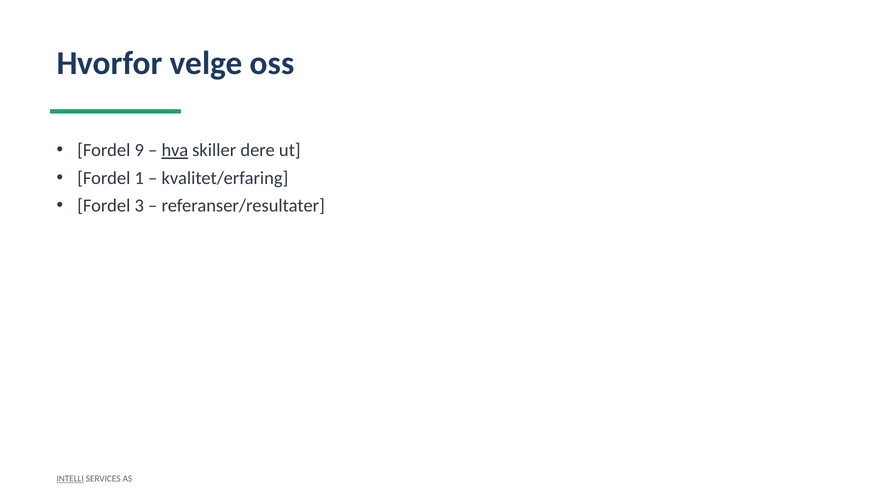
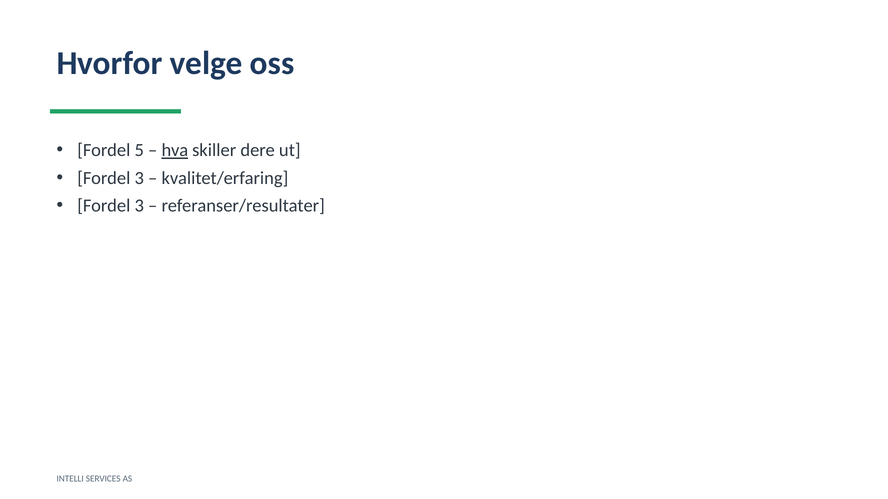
9: 9 -> 5
1 at (139, 178): 1 -> 3
INTELLI underline: present -> none
